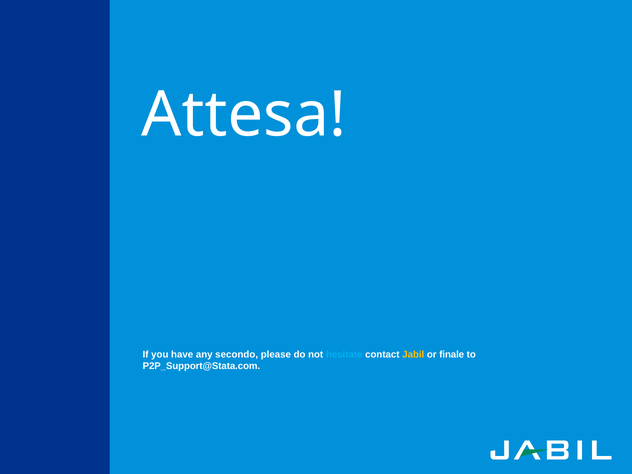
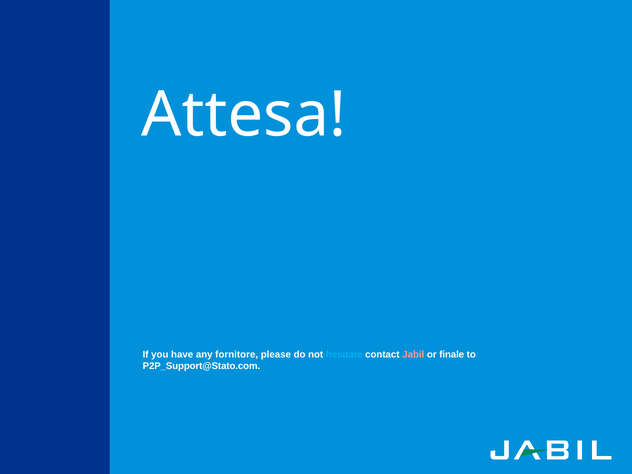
secondo: secondo -> fornitore
Jabil colour: yellow -> pink
P2P_Support@Stata.com: P2P_Support@Stata.com -> P2P_Support@Stato.com
